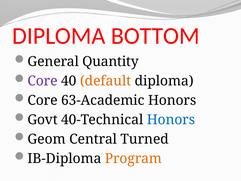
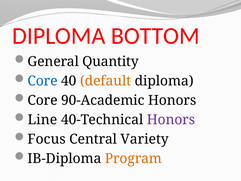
Core at (42, 81) colour: purple -> blue
63-Academic: 63-Academic -> 90-Academic
Govt: Govt -> Line
Honors at (171, 120) colour: blue -> purple
Geom: Geom -> Focus
Turned: Turned -> Variety
